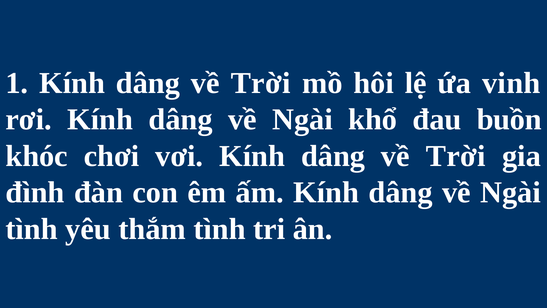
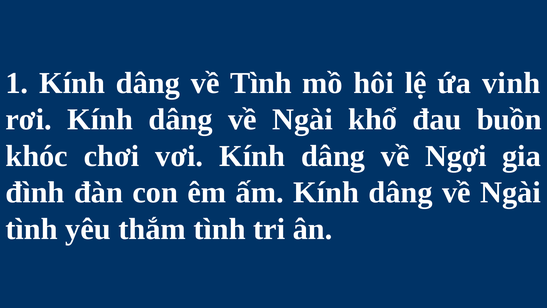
Trời at (261, 83): Trời -> Tình
Trời at (456, 156): Trời -> Ngợi
